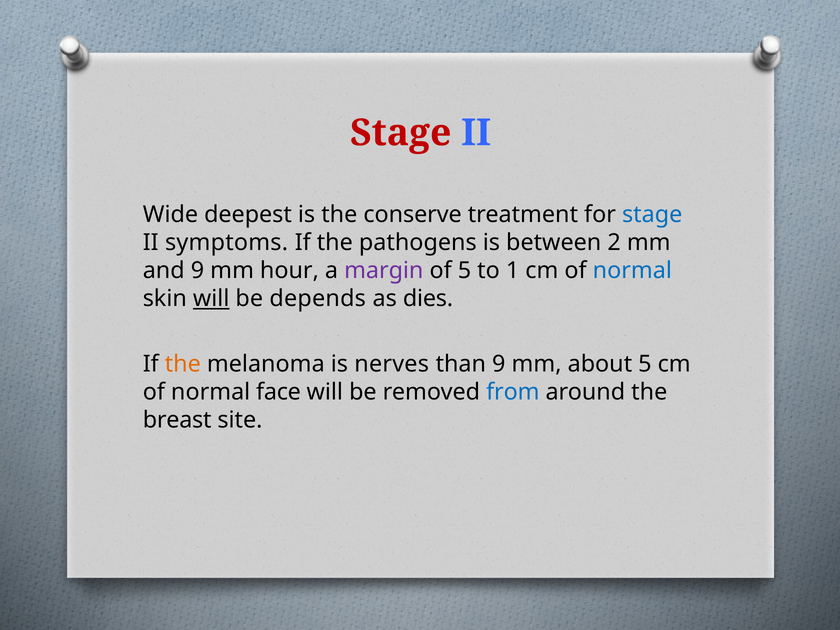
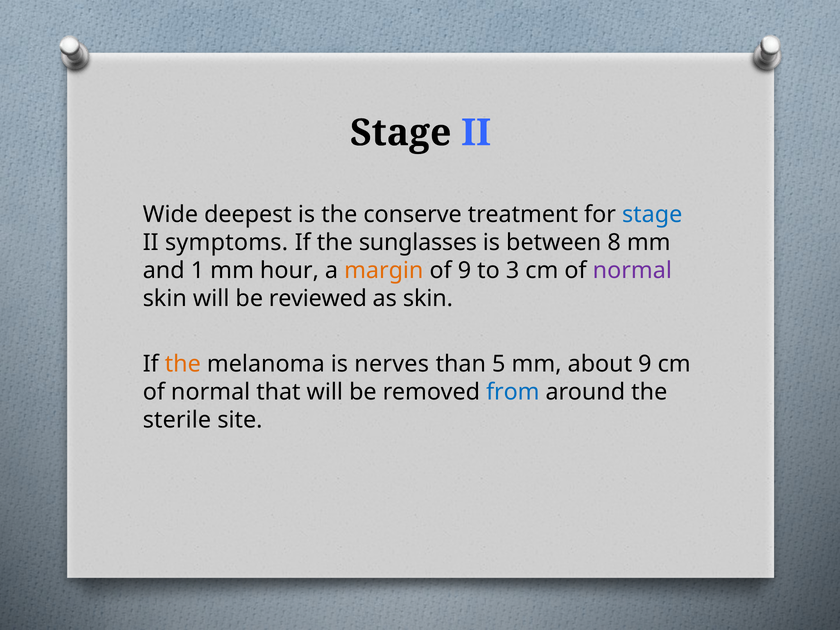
Stage at (401, 133) colour: red -> black
pathogens: pathogens -> sunglasses
2: 2 -> 8
and 9: 9 -> 1
margin colour: purple -> orange
of 5: 5 -> 9
1: 1 -> 3
normal at (632, 271) colour: blue -> purple
will at (211, 299) underline: present -> none
depends: depends -> reviewed
as dies: dies -> skin
than 9: 9 -> 5
about 5: 5 -> 9
face: face -> that
breast: breast -> sterile
